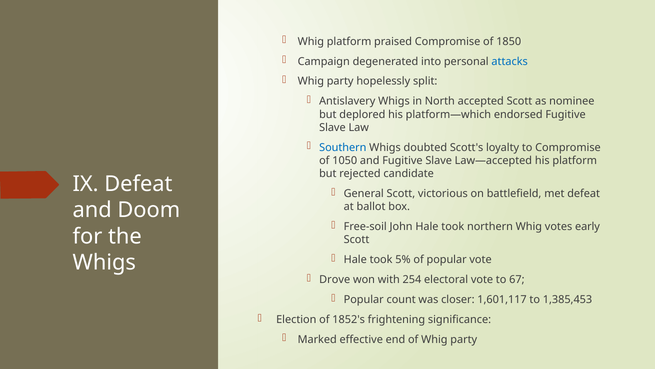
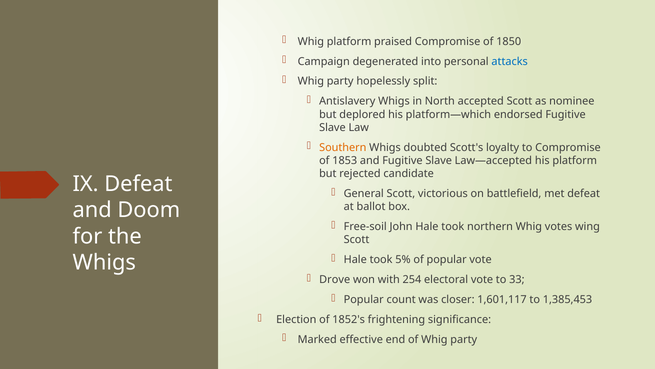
Southern colour: blue -> orange
1050: 1050 -> 1853
early: early -> wing
67: 67 -> 33
